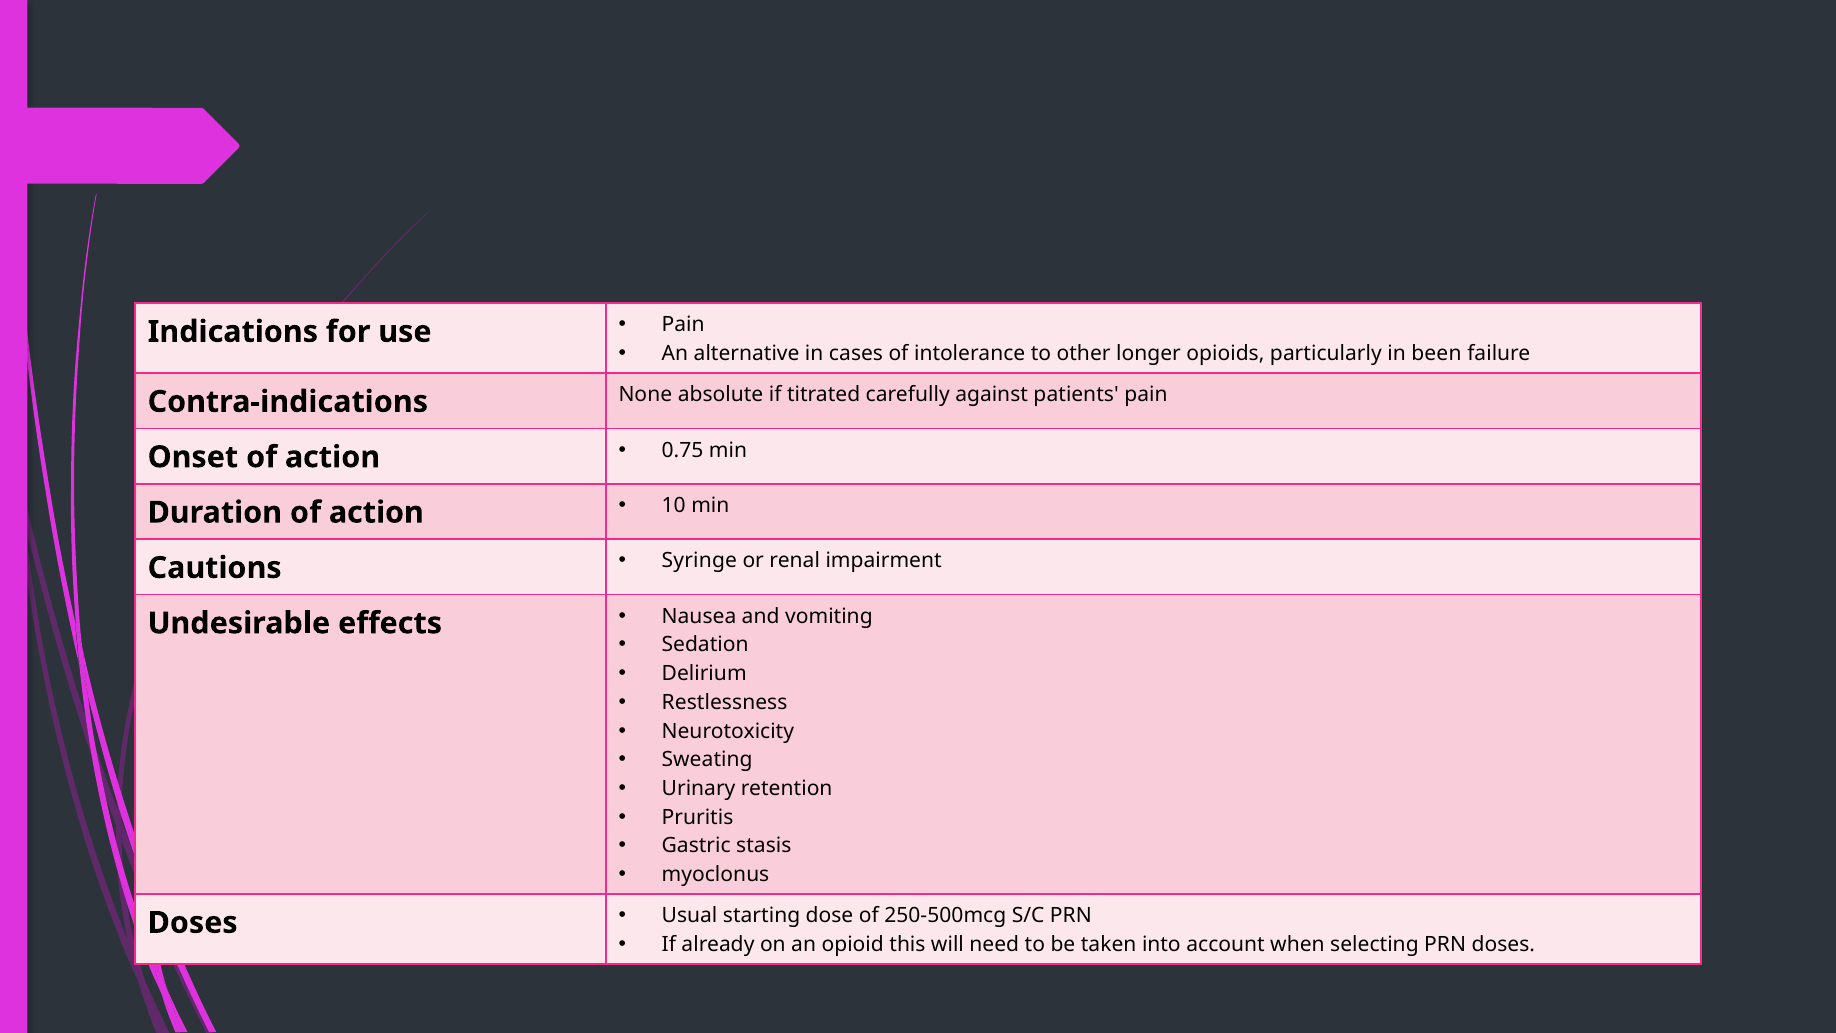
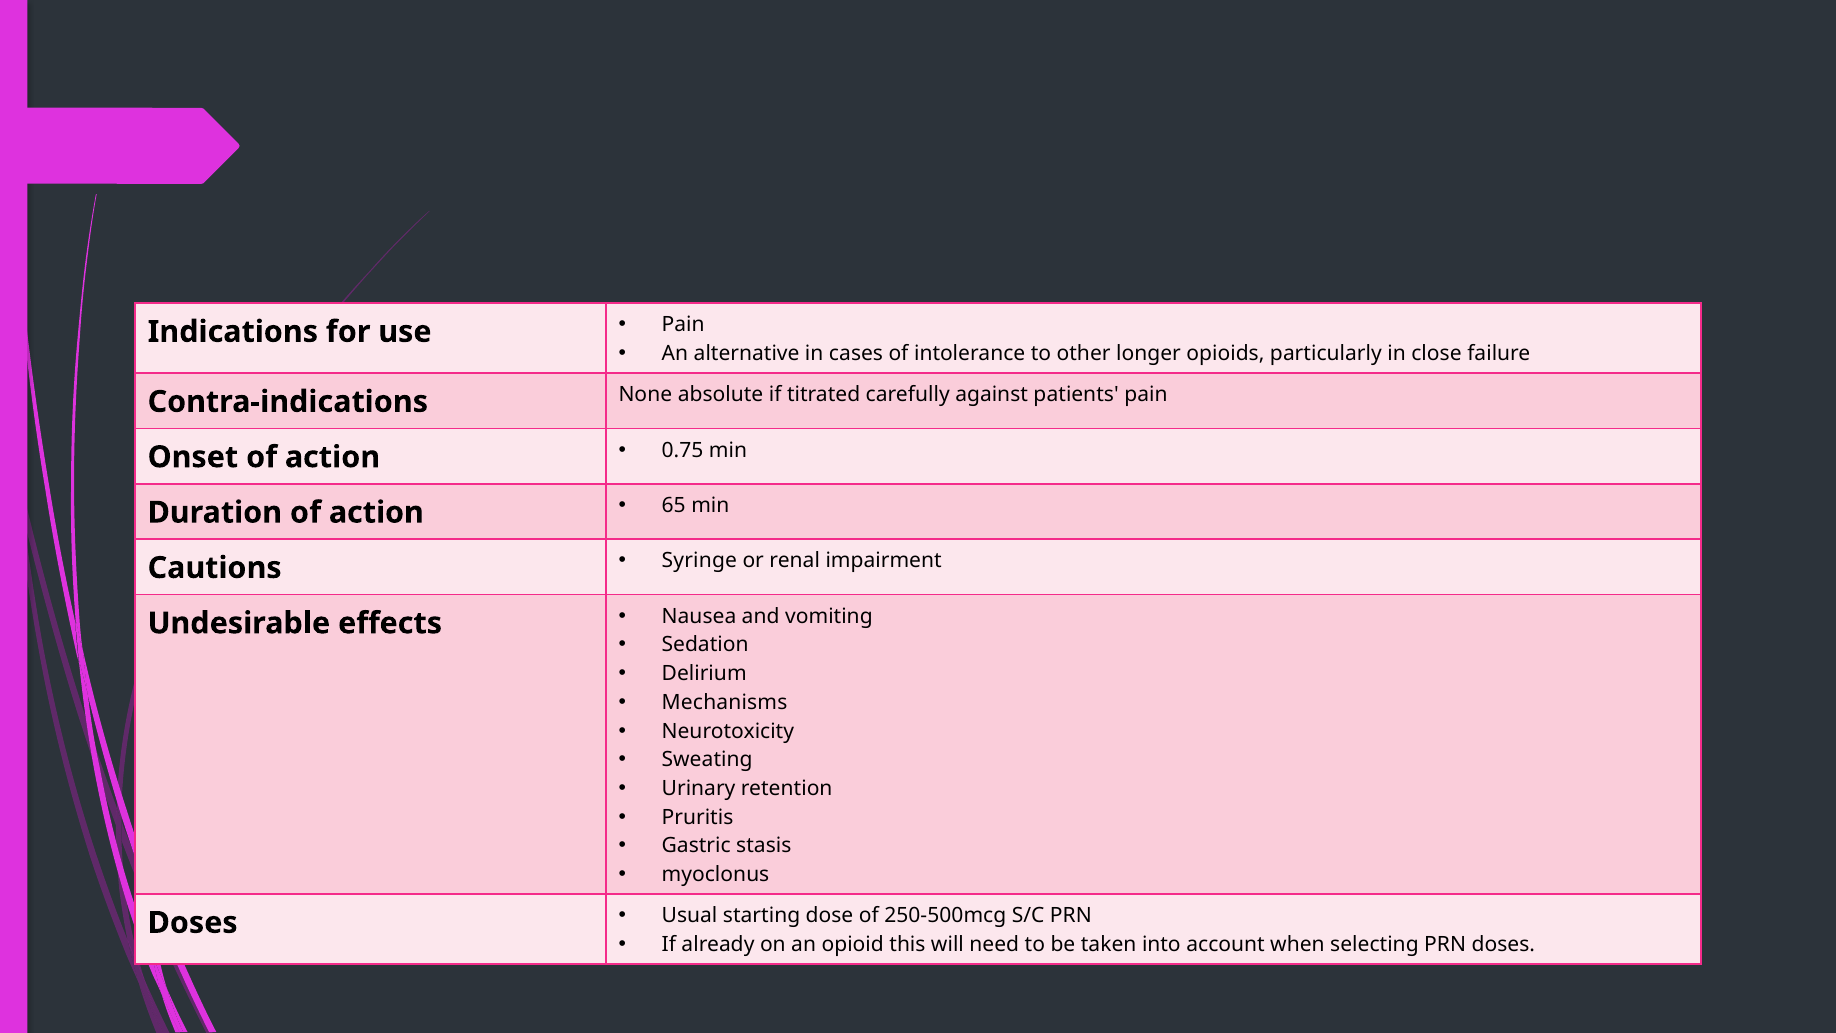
been: been -> close
10: 10 -> 65
Restlessness: Restlessness -> Mechanisms
